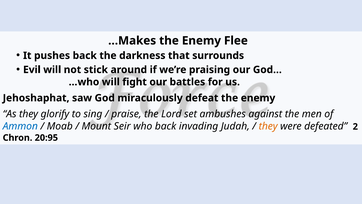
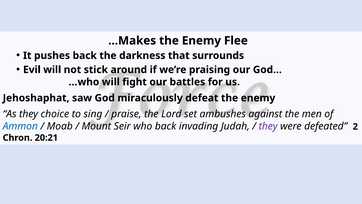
glorify: glorify -> choice
they at (268, 126) colour: orange -> purple
20:95: 20:95 -> 20:21
